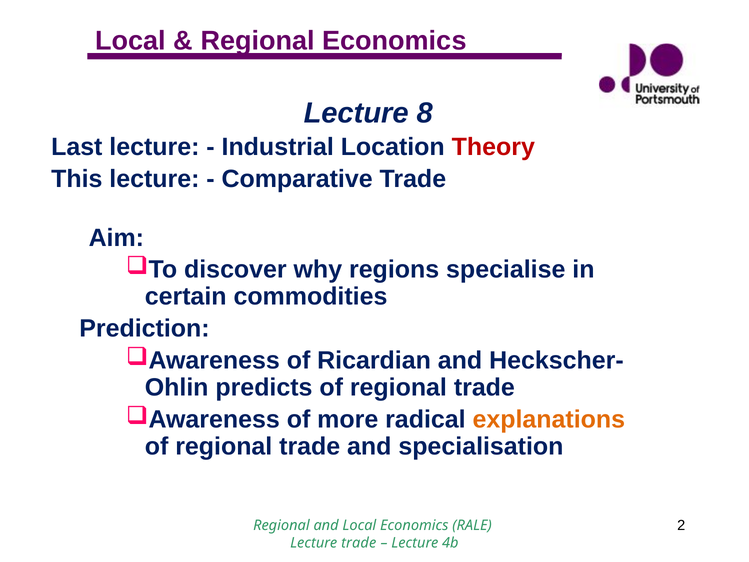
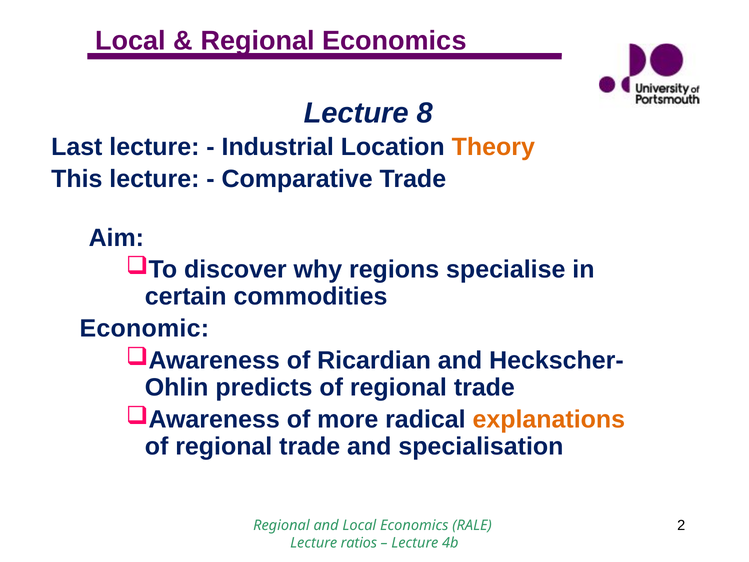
Theory colour: red -> orange
Prediction: Prediction -> Economic
Lecture trade: trade -> ratios
